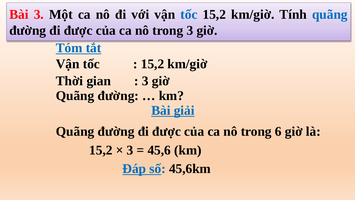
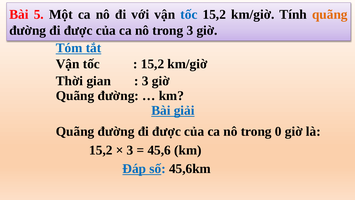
Bài 3: 3 -> 5
quãng at (330, 15) colour: blue -> orange
6: 6 -> 0
